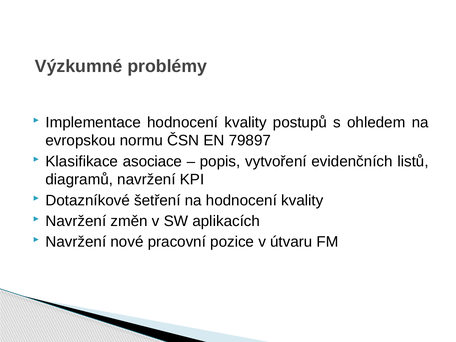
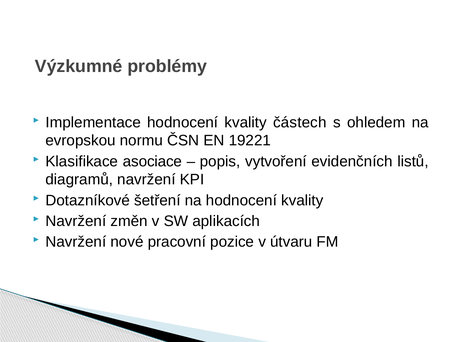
postupů: postupů -> částech
79897: 79897 -> 19221
